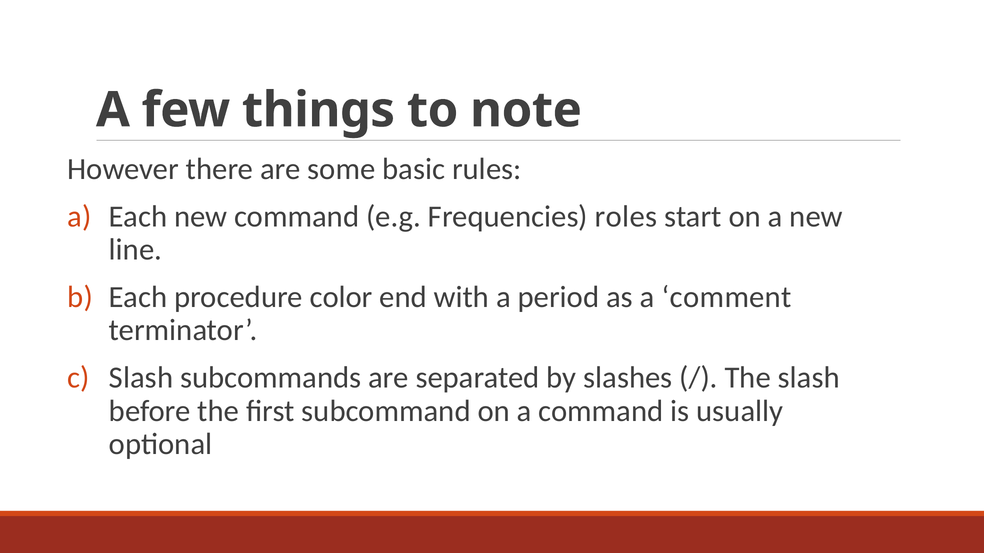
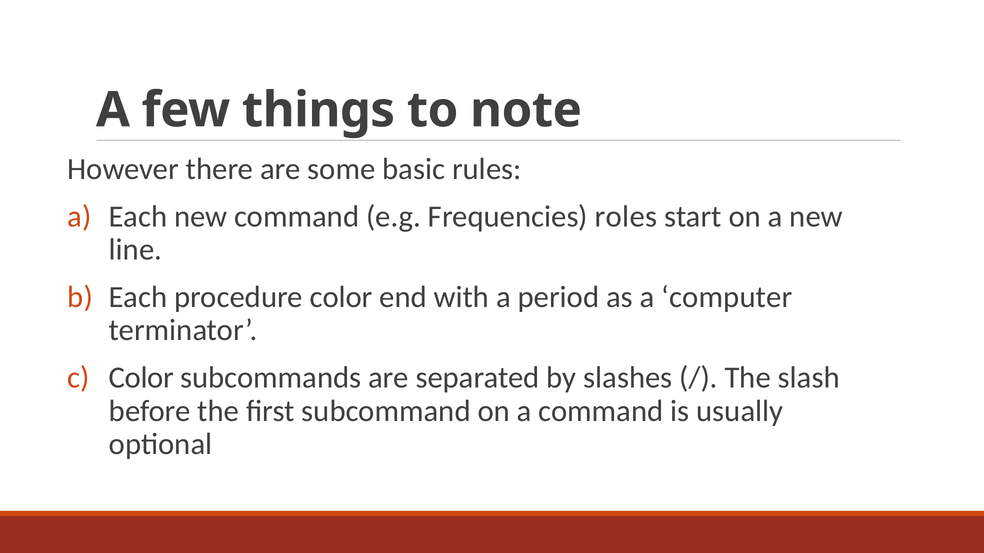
comment: comment -> computer
Slash at (141, 378): Slash -> Color
